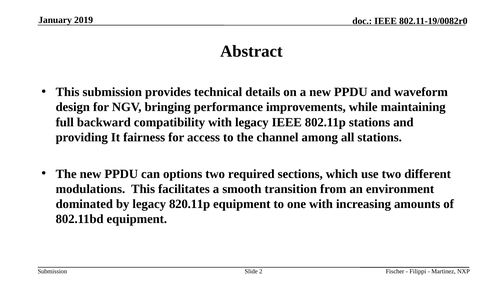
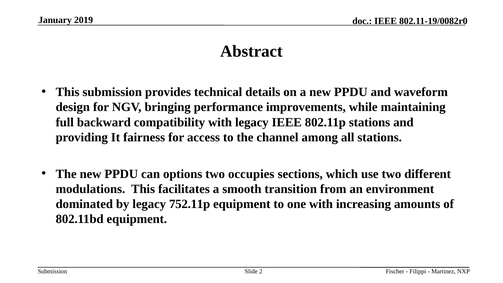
required: required -> occupies
820.11p: 820.11p -> 752.11p
